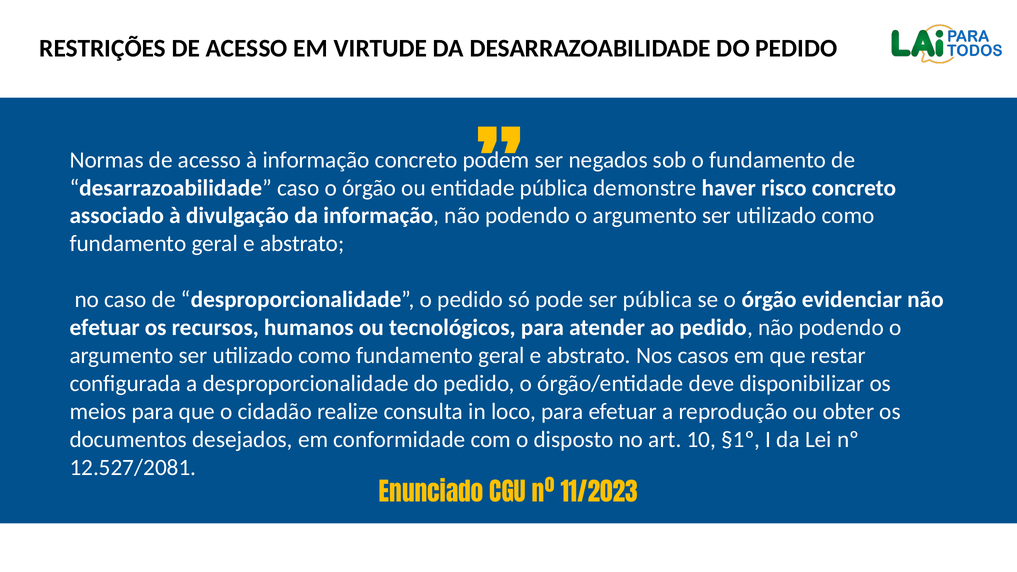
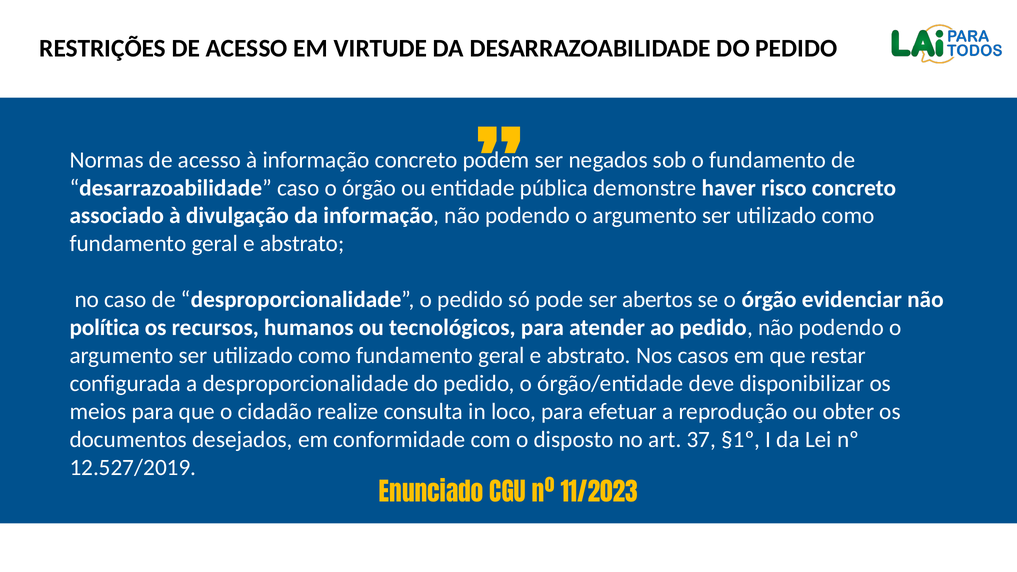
ser pública: pública -> abertos
efetuar at (105, 328): efetuar -> política
10: 10 -> 37
12.527/2081: 12.527/2081 -> 12.527/2019
